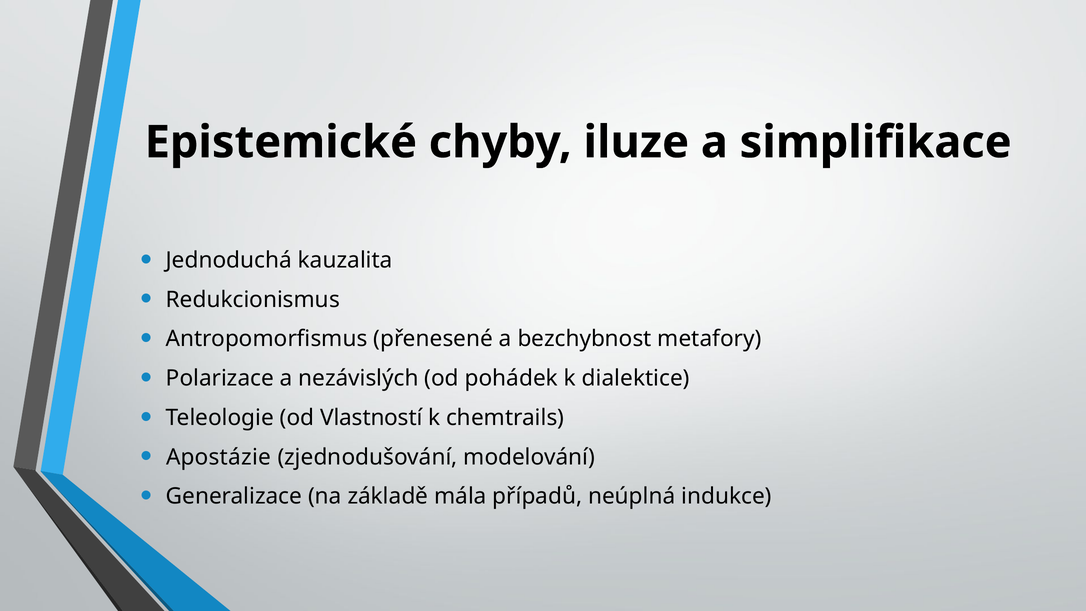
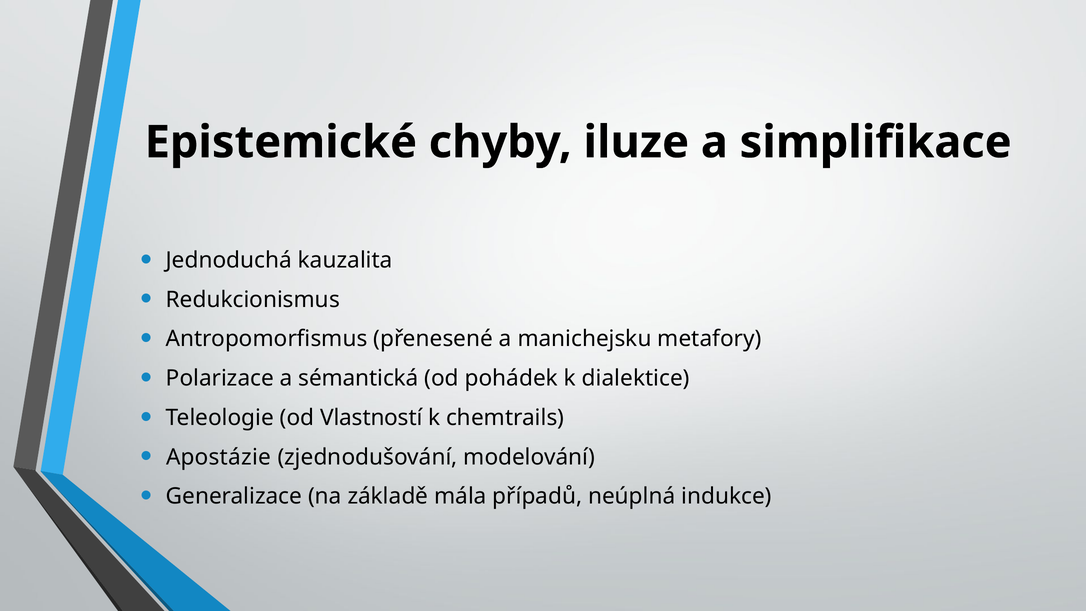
bezchybnost: bezchybnost -> manichejsku
nezávislých: nezávislých -> sémantická
